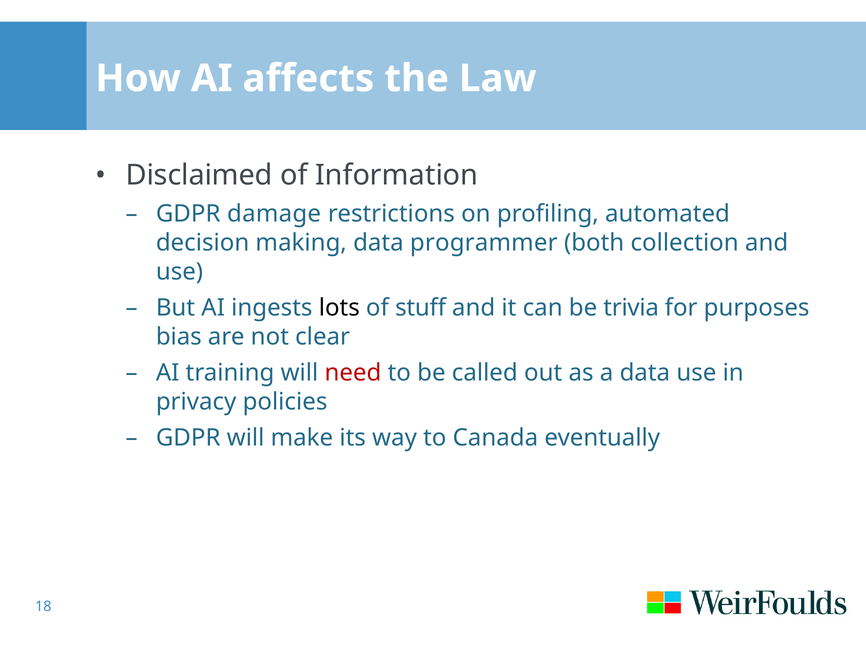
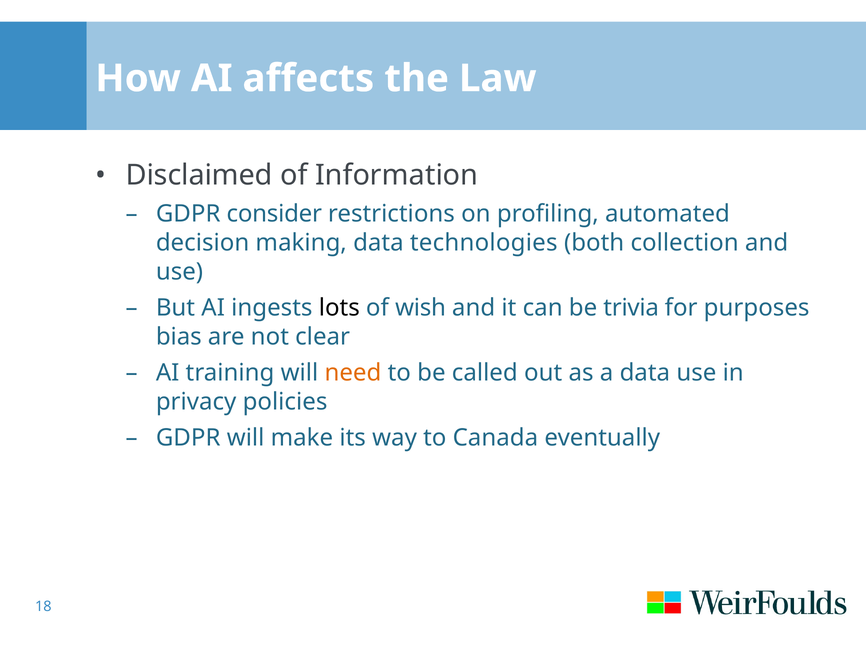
damage: damage -> consider
programmer: programmer -> technologies
stuff: stuff -> wish
need colour: red -> orange
